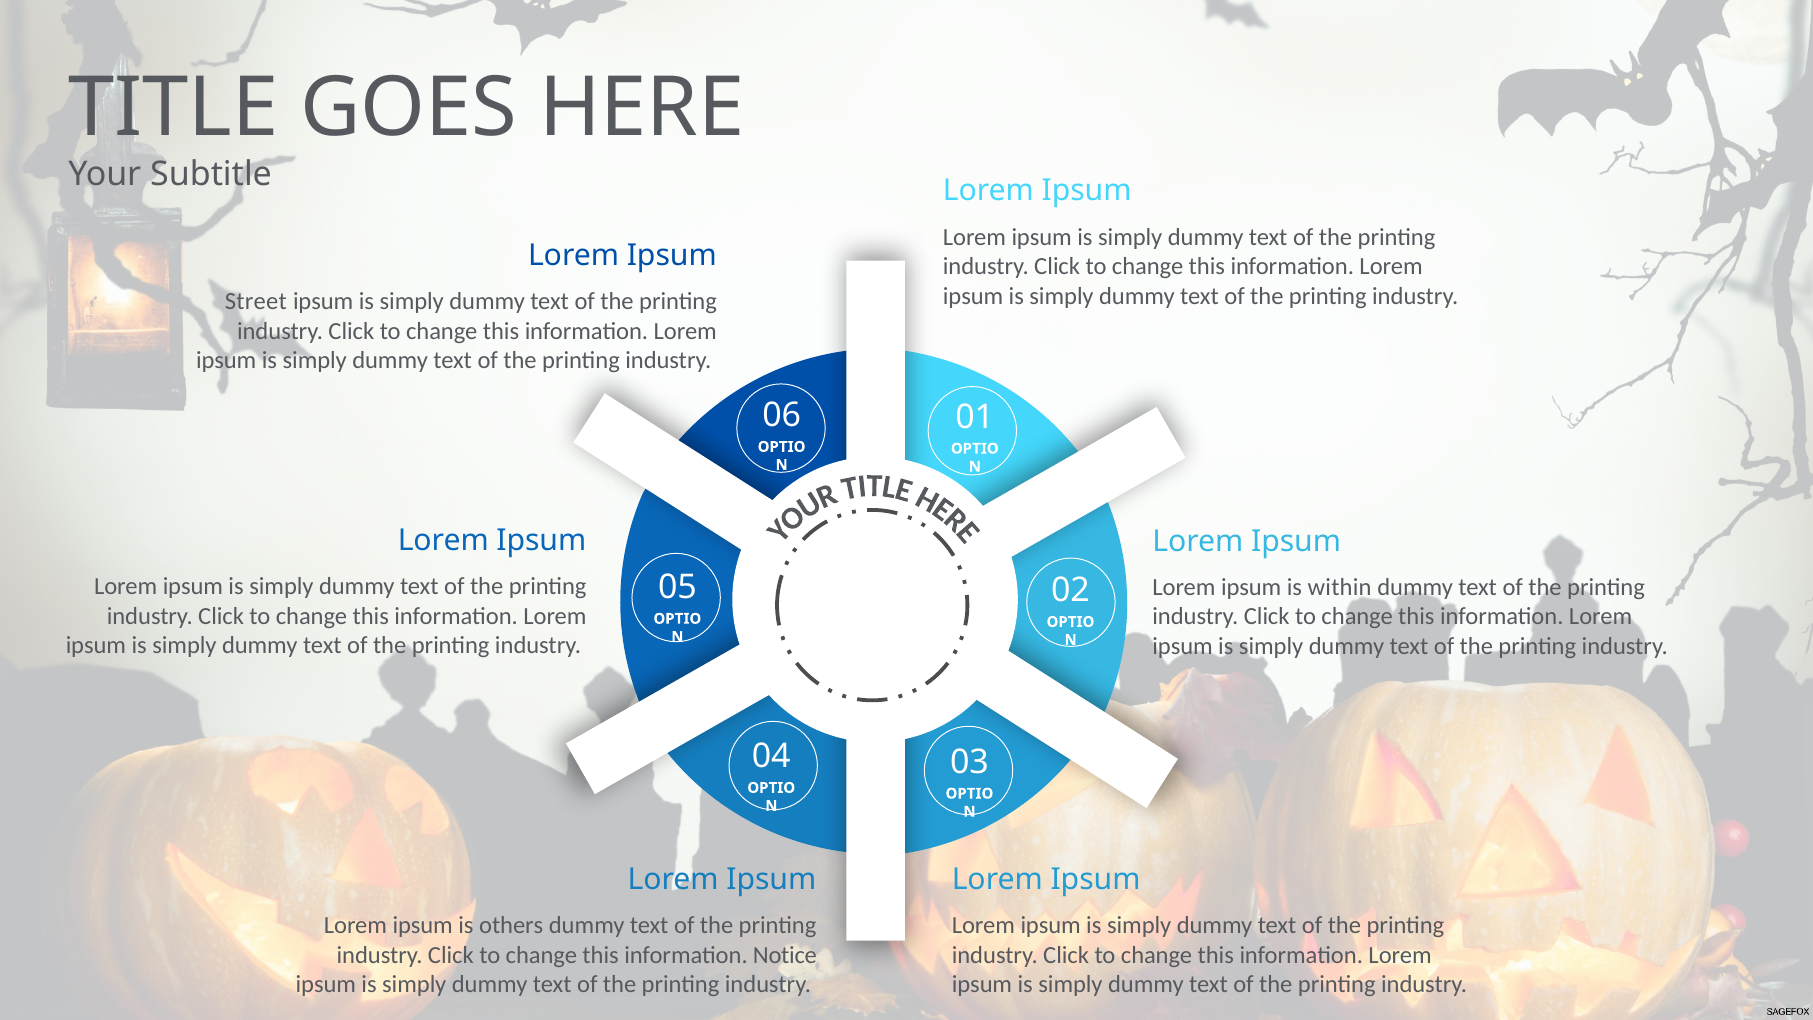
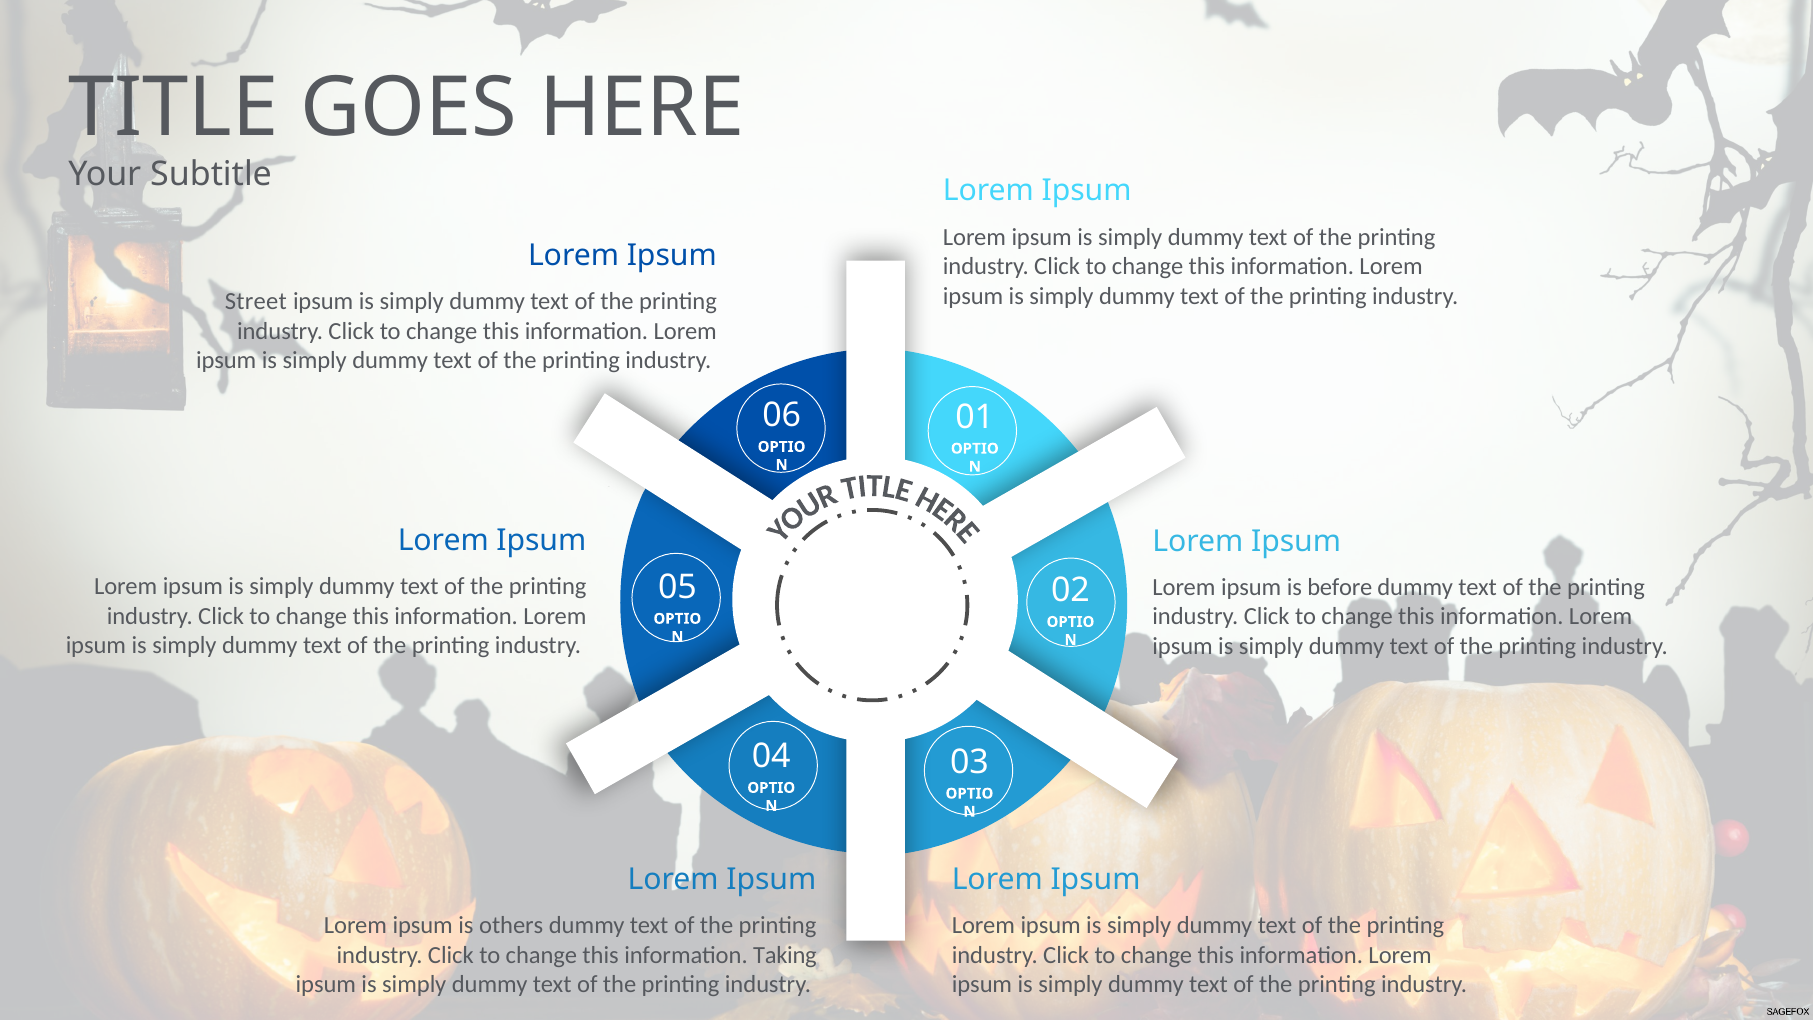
within: within -> before
Notice: Notice -> Taking
